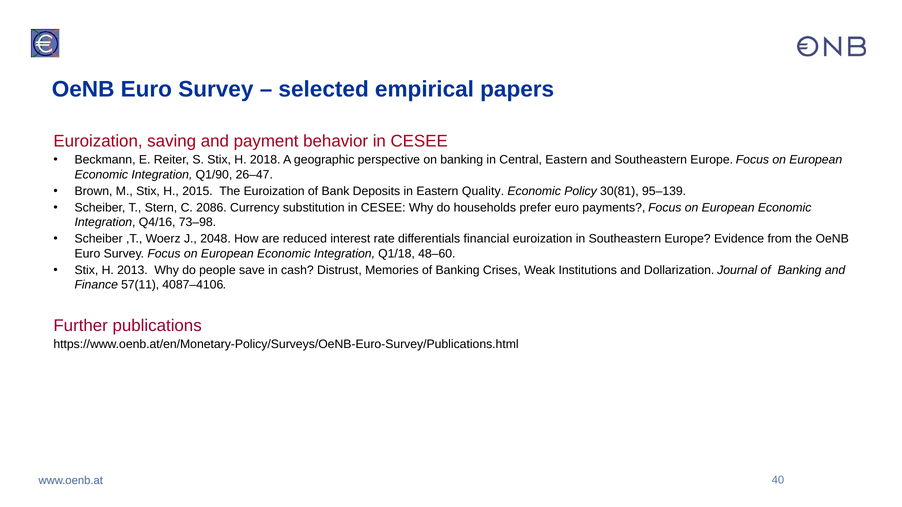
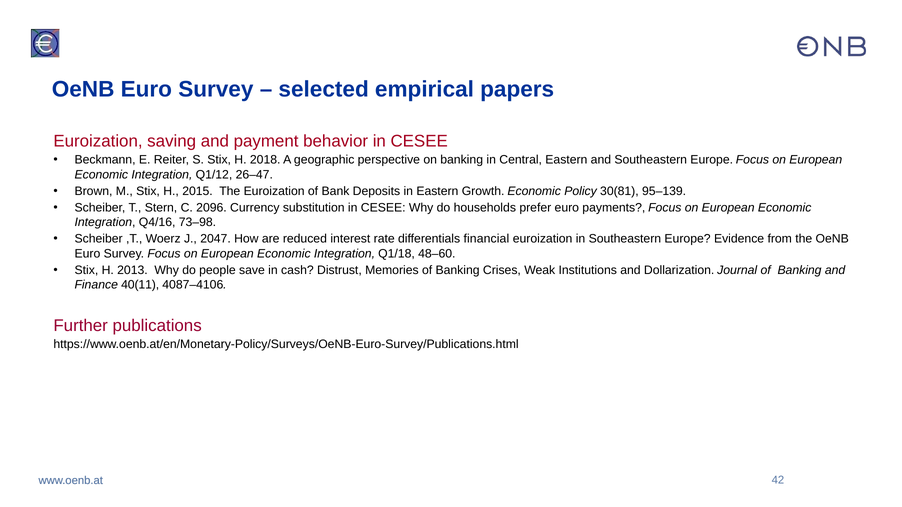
Q1/90: Q1/90 -> Q1/12
Quality: Quality -> Growth
2086: 2086 -> 2096
2048: 2048 -> 2047
57(11: 57(11 -> 40(11
40: 40 -> 42
